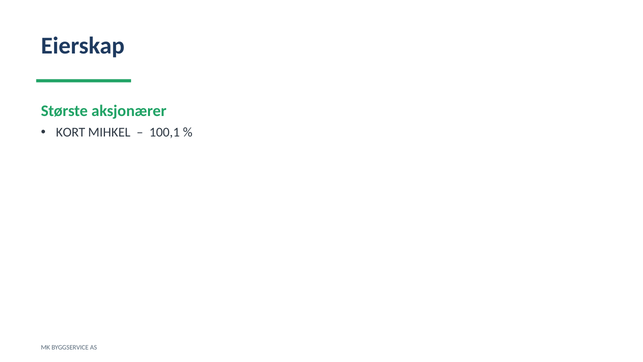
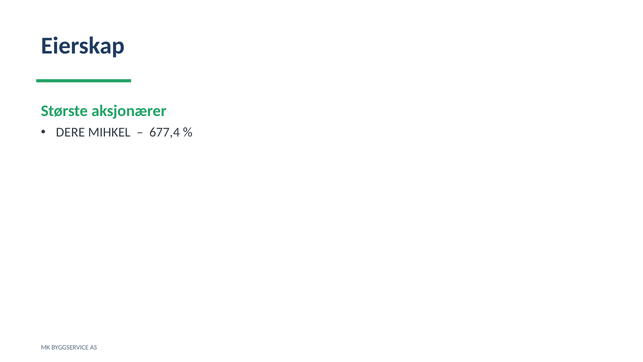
KORT: KORT -> DERE
100,1: 100,1 -> 677,4
